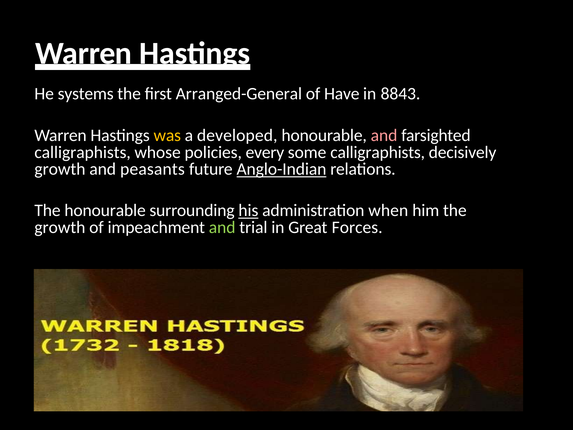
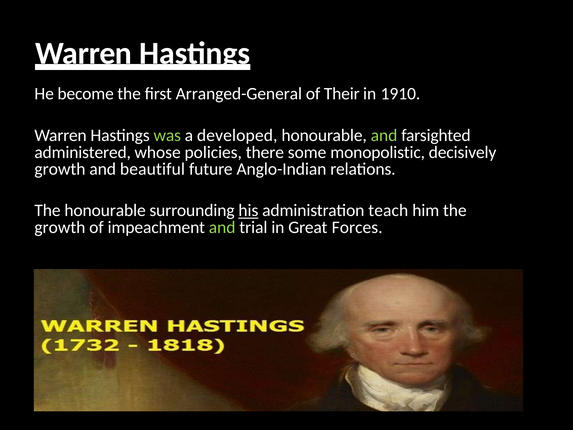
systems: systems -> become
Have: Have -> Their
8843: 8843 -> 1910
was colour: yellow -> light green
and at (384, 135) colour: pink -> light green
calligraphists at (83, 152): calligraphists -> administered
every: every -> there
some calligraphists: calligraphists -> monopolistic
peasants: peasants -> beautiful
Anglo-Indian underline: present -> none
when: when -> teach
